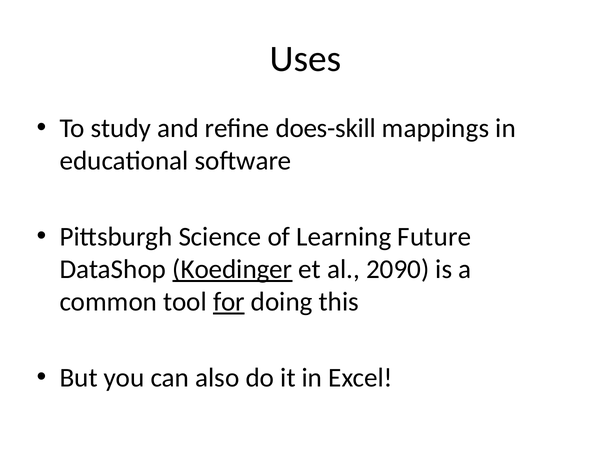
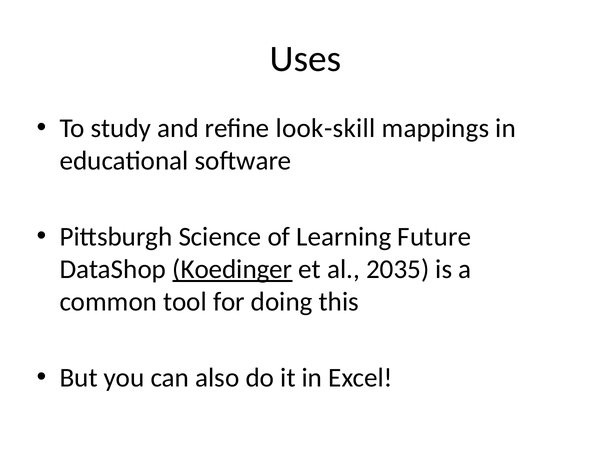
does-skill: does-skill -> look-skill
2090: 2090 -> 2035
for underline: present -> none
